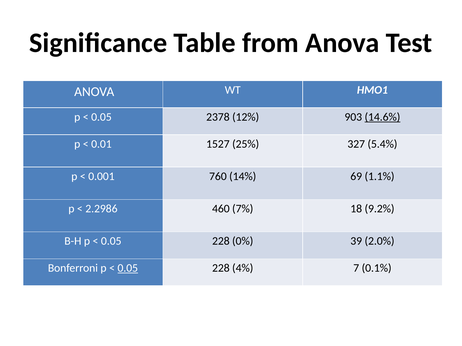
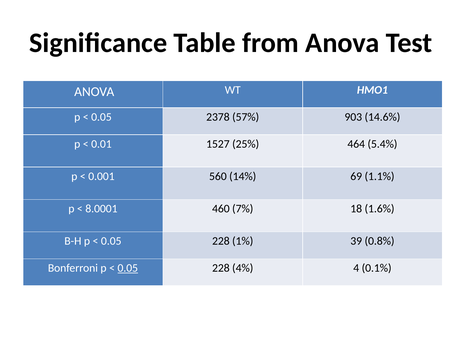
12%: 12% -> 57%
14.6% underline: present -> none
327: 327 -> 464
760: 760 -> 560
2.2986: 2.2986 -> 8.0001
9.2%: 9.2% -> 1.6%
0%: 0% -> 1%
2.0%: 2.0% -> 0.8%
7: 7 -> 4
